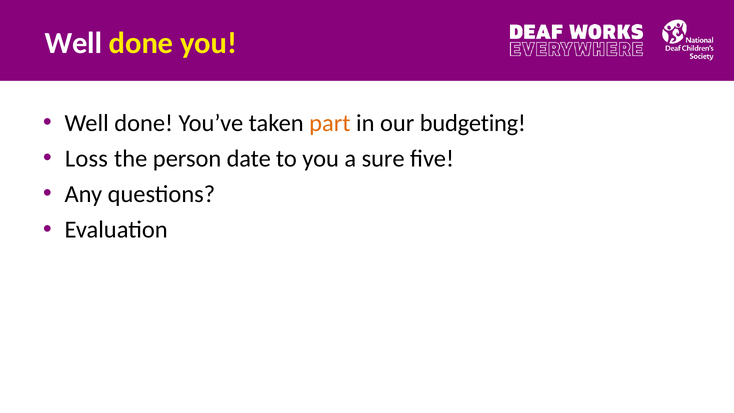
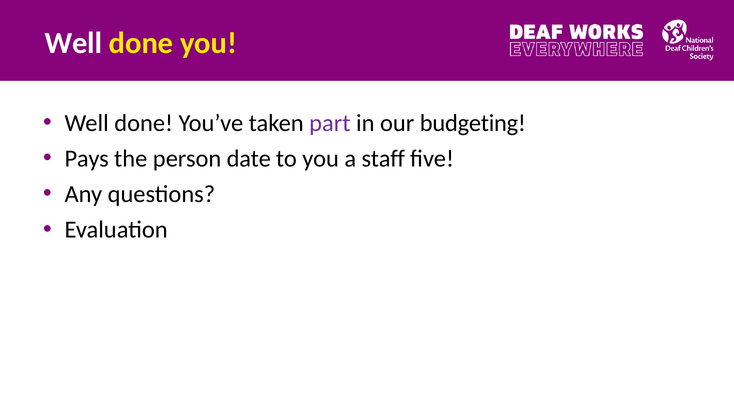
part colour: orange -> purple
Loss: Loss -> Pays
sure: sure -> staff
